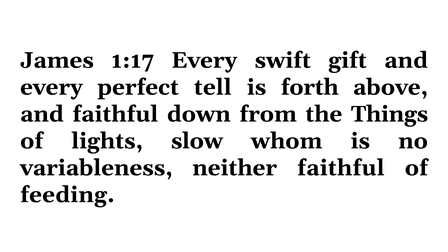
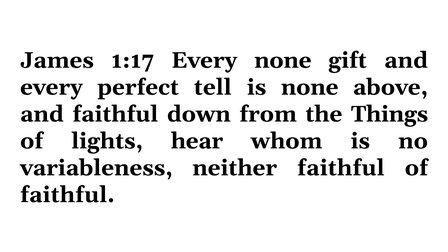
Every swift: swift -> none
is forth: forth -> none
slow: slow -> hear
feeding at (67, 195): feeding -> faithful
